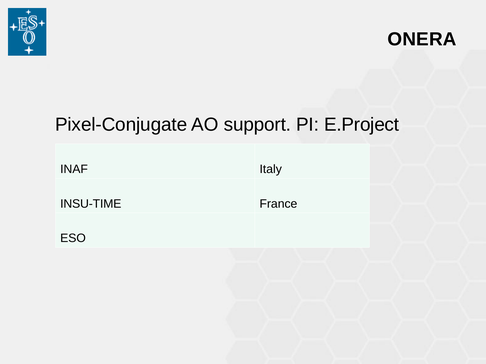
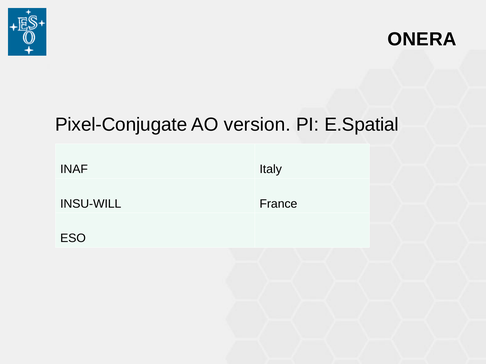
support: support -> version
E.Project: E.Project -> E.Spatial
INSU-TIME: INSU-TIME -> INSU-WILL
